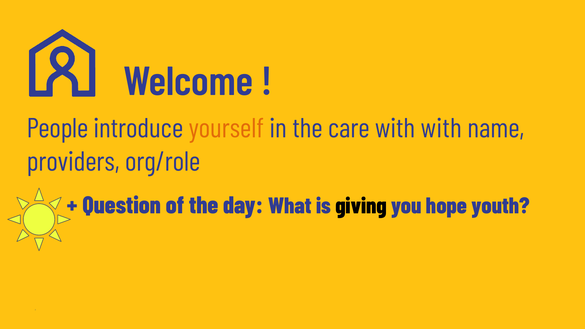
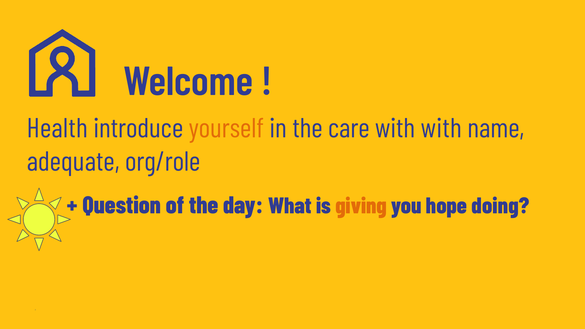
People: People -> Health
providers: providers -> adequate
giving colour: black -> orange
youth: youth -> doing
